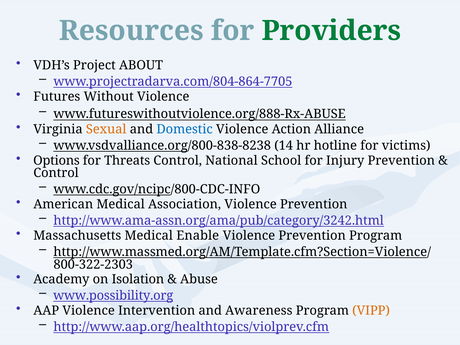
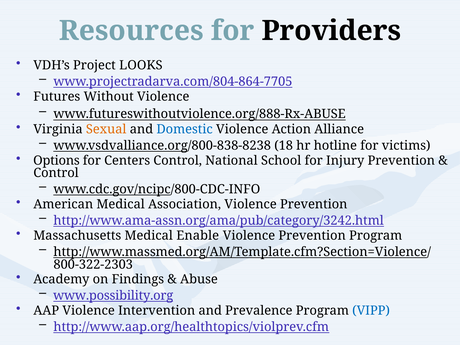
Providers colour: green -> black
ABOUT: ABOUT -> LOOKS
14: 14 -> 18
Threats: Threats -> Centers
Isolation: Isolation -> Findings
Awareness: Awareness -> Prevalence
VIPP colour: orange -> blue
